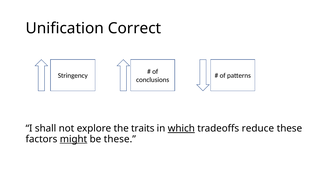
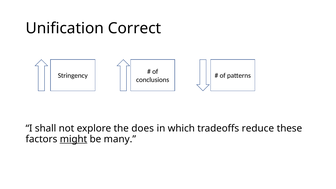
traits: traits -> does
which underline: present -> none
be these: these -> many
